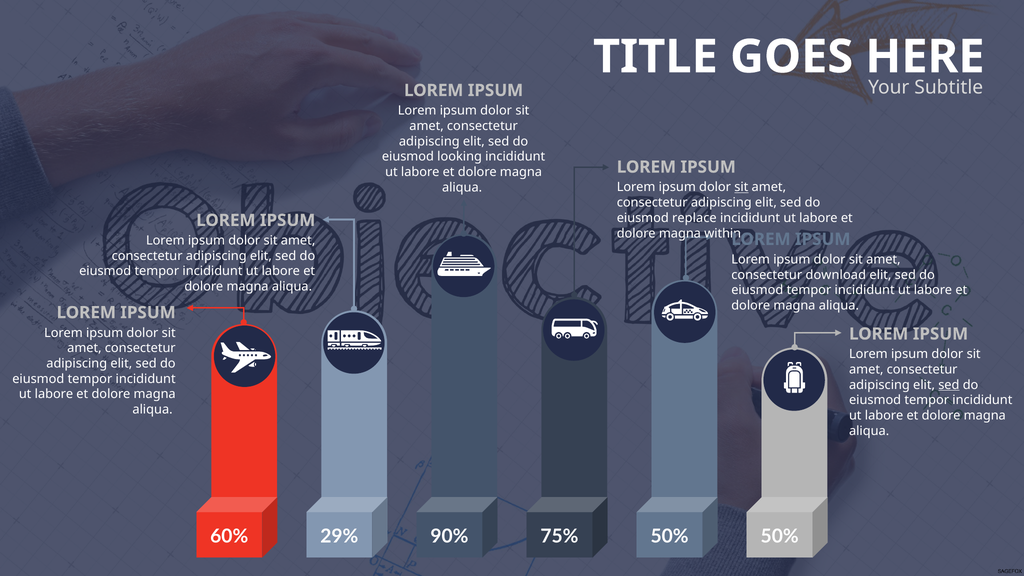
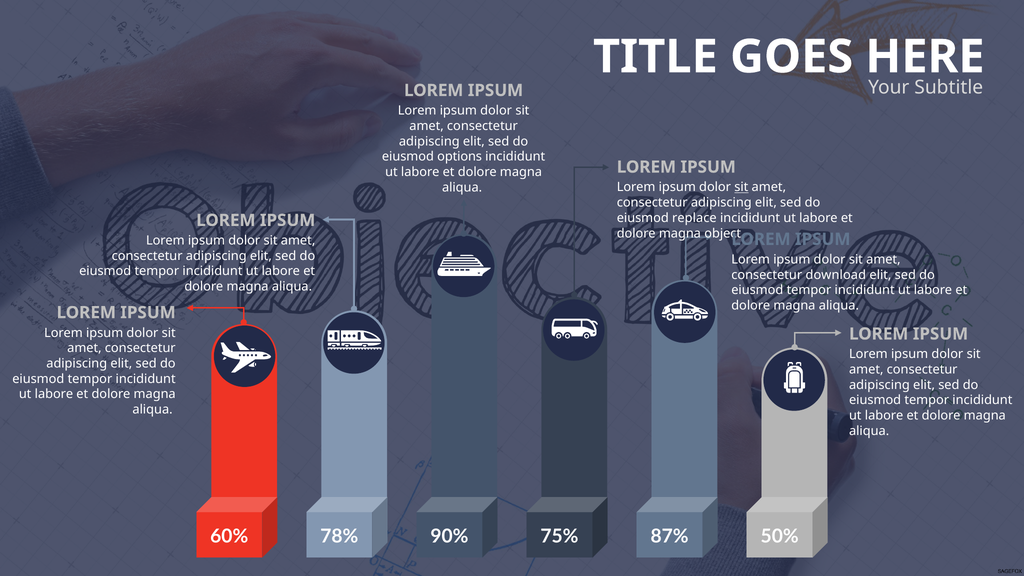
looking: looking -> options
within: within -> object
sed at (949, 385) underline: present -> none
29%: 29% -> 78%
75% 50%: 50% -> 87%
